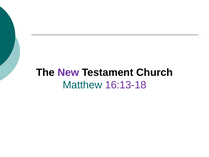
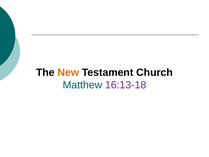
New colour: purple -> orange
